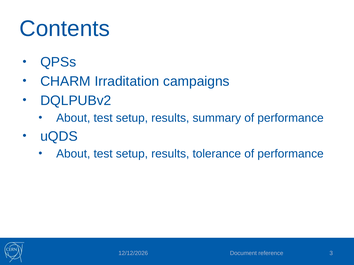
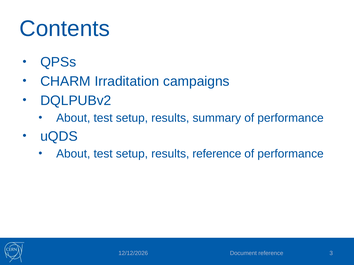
results tolerance: tolerance -> reference
